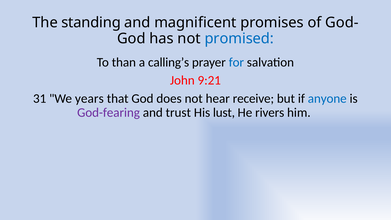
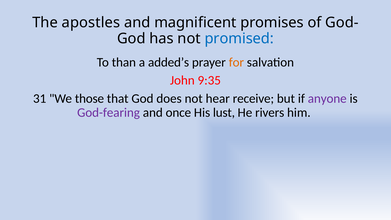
standing: standing -> apostles
calling’s: calling’s -> added’s
for colour: blue -> orange
9:21: 9:21 -> 9:35
years: years -> those
anyone colour: blue -> purple
trust: trust -> once
